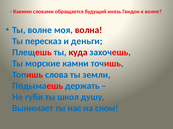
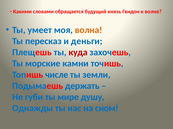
Ты волне: волне -> умеет
волна colour: red -> orange
слова: слова -> числе
школ: школ -> мире
Вынимает: Вынимает -> Однажды
